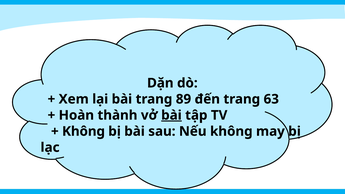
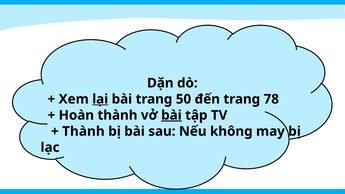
lại underline: none -> present
89: 89 -> 50
63: 63 -> 78
Không at (84, 131): Không -> Thành
